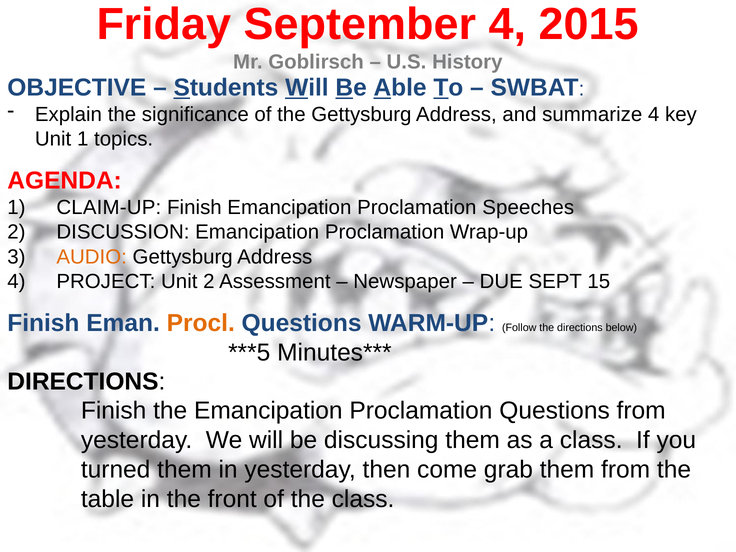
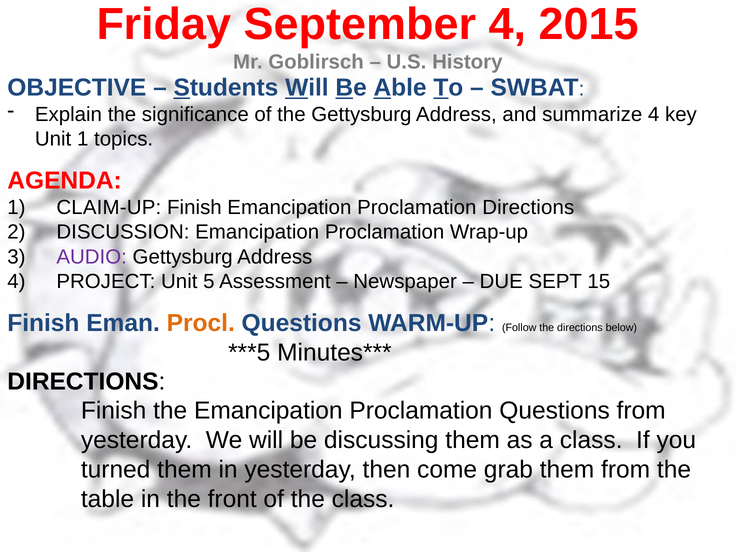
Proclamation Speeches: Speeches -> Directions
AUDIO colour: orange -> purple
Unit 2: 2 -> 5
